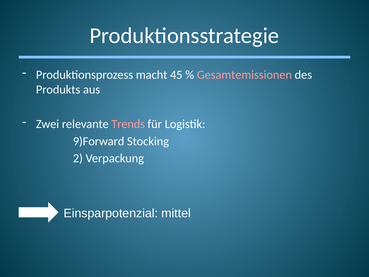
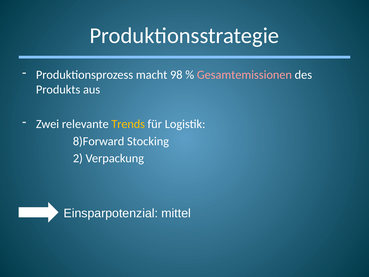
45: 45 -> 98
Trends colour: pink -> yellow
9)Forward: 9)Forward -> 8)Forward
